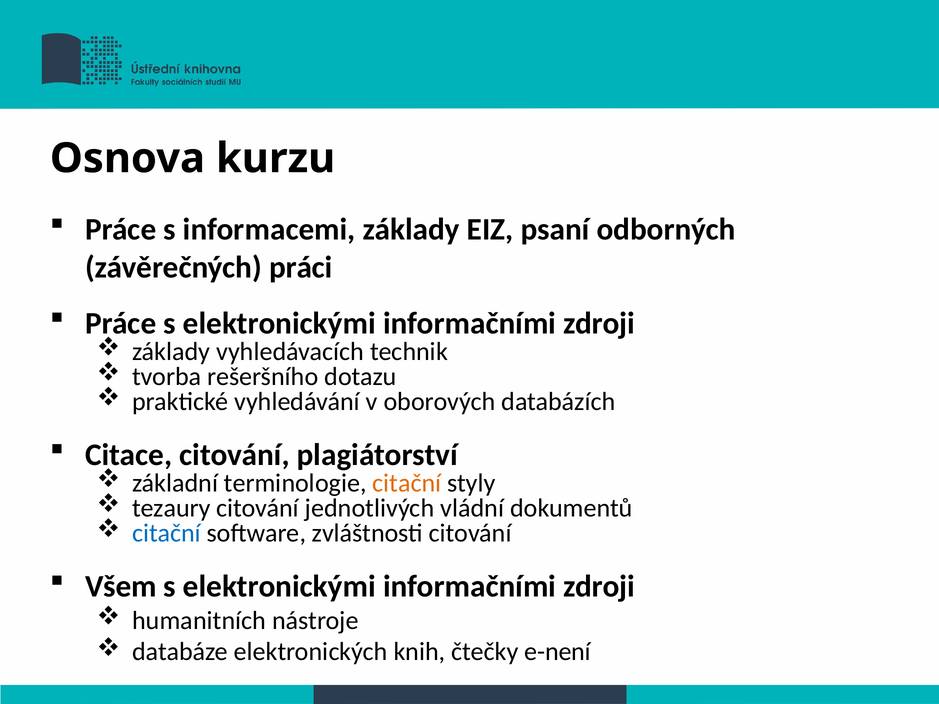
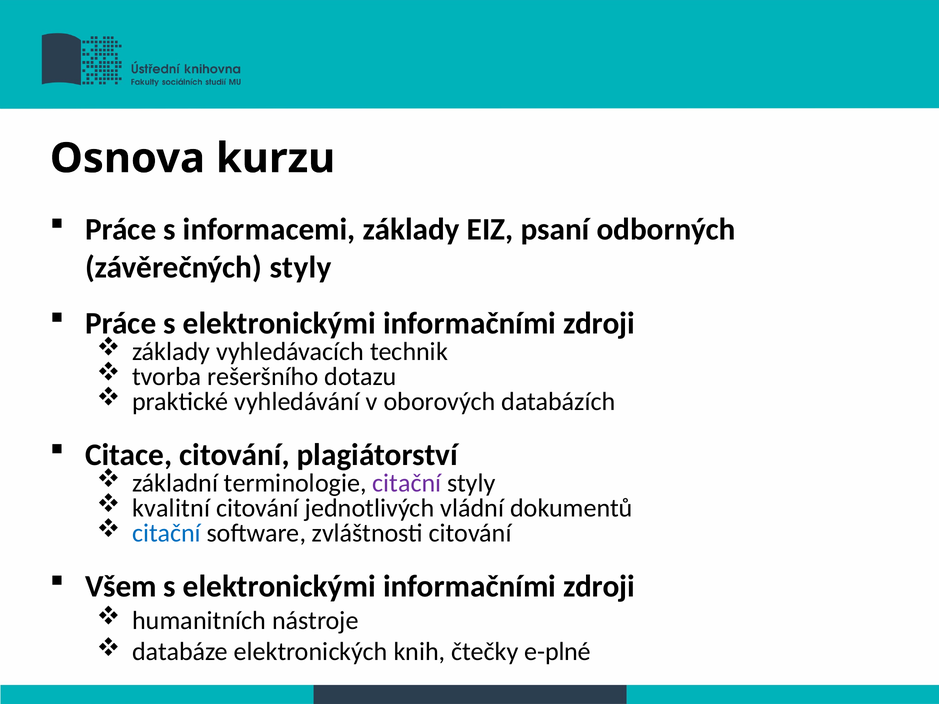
závěrečných práci: práci -> styly
citační at (407, 483) colour: orange -> purple
tezaury: tezaury -> kvalitní
e-není: e-není -> e-plné
